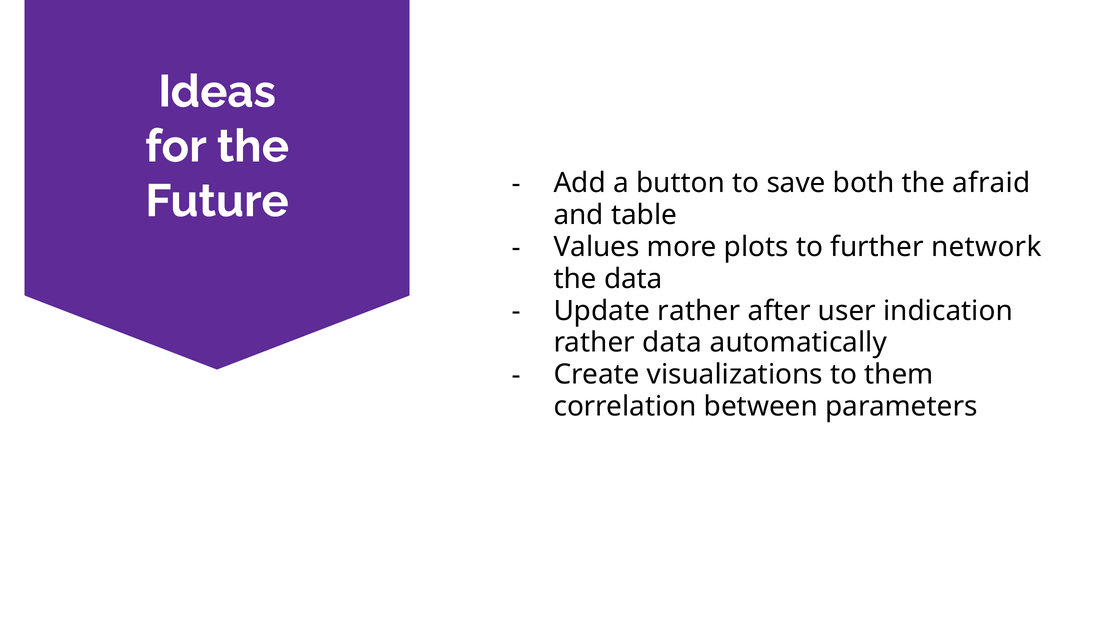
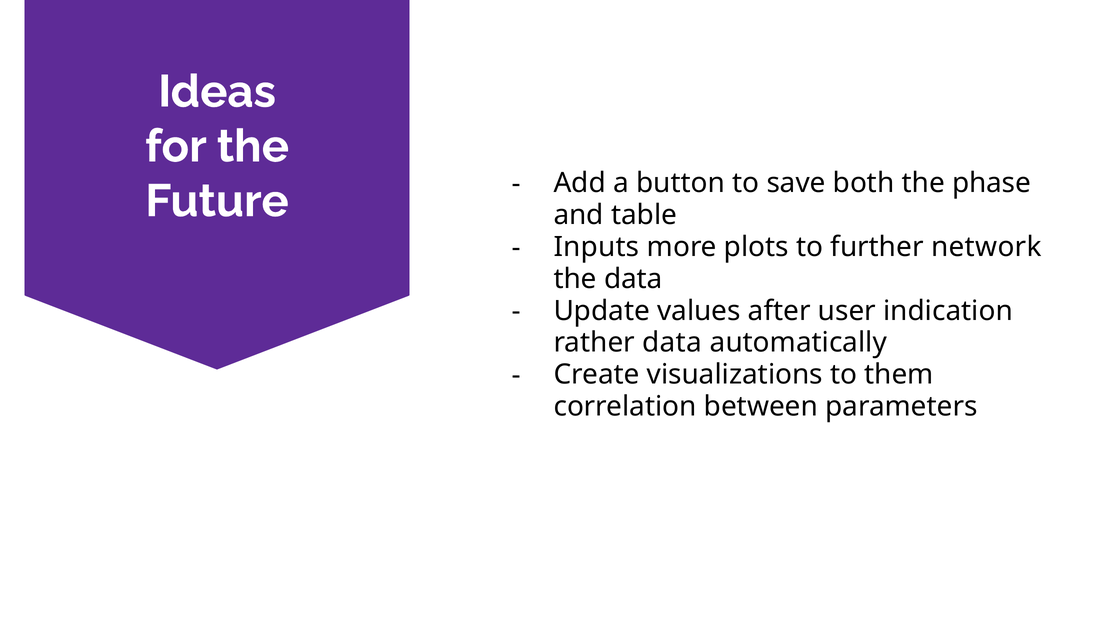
afraid: afraid -> phase
Values: Values -> Inputs
Update rather: rather -> values
